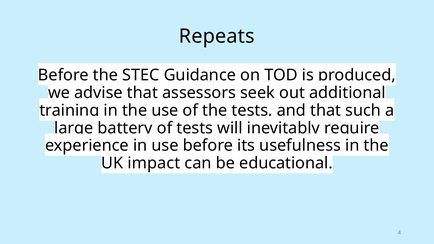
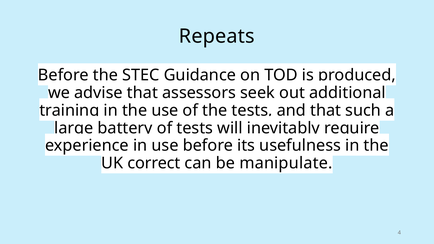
impact: impact -> correct
educational: educational -> manipulate
